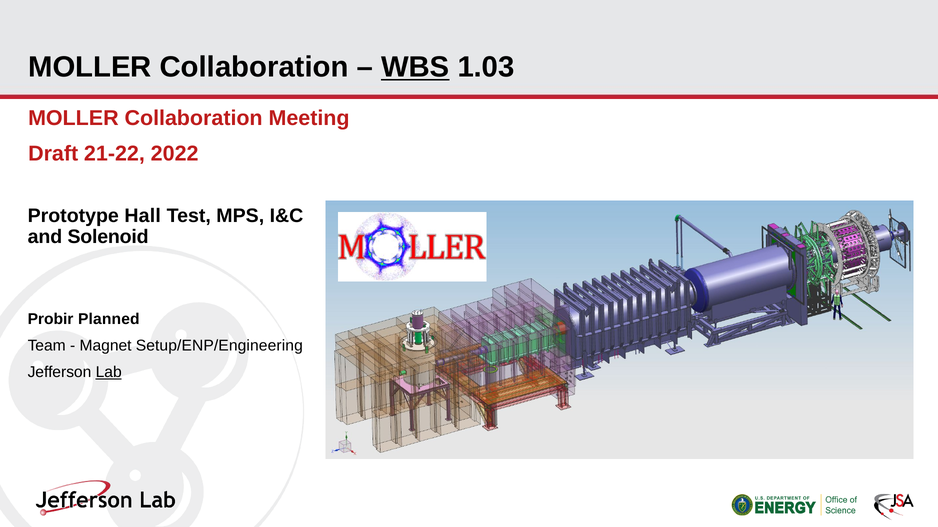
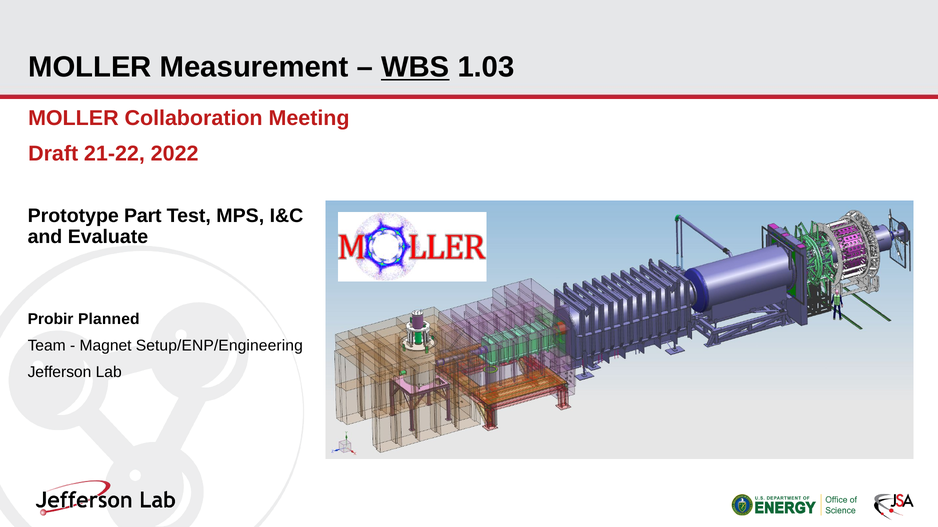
Collaboration at (254, 67): Collaboration -> Measurement
Hall: Hall -> Part
Solenoid: Solenoid -> Evaluate
Lab underline: present -> none
